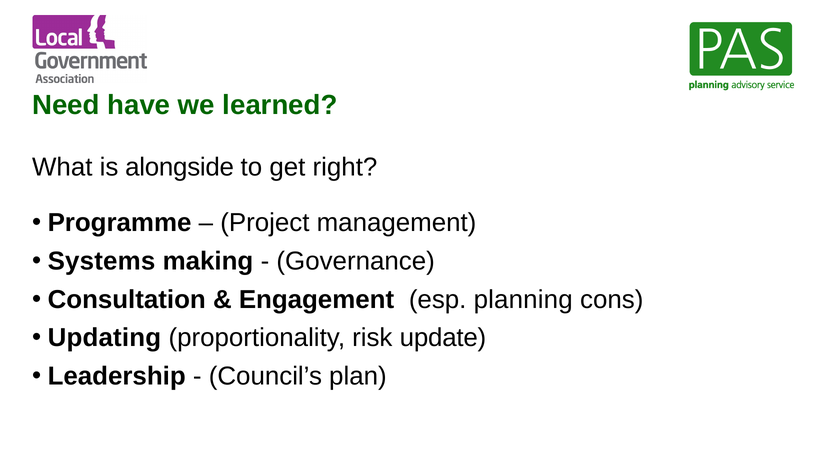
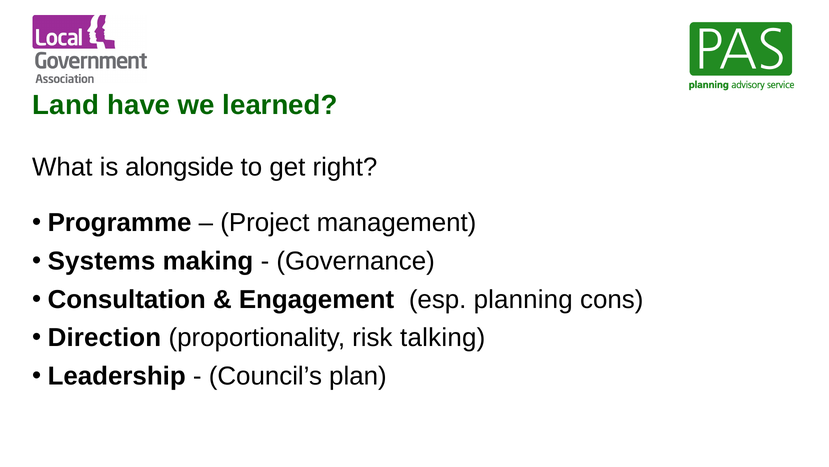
Need: Need -> Land
Updating: Updating -> Direction
update: update -> talking
